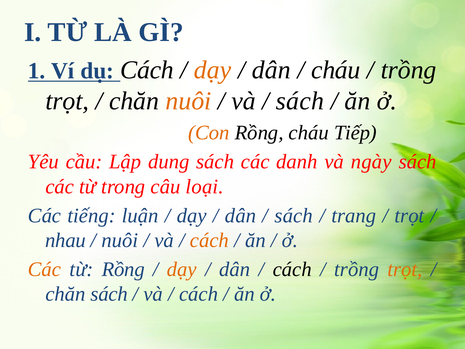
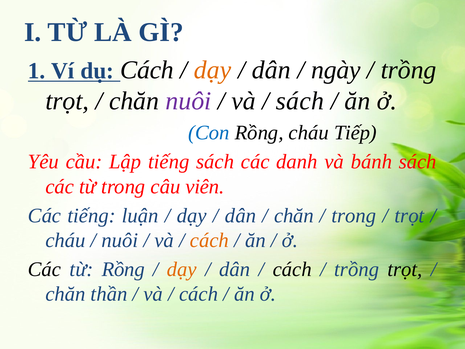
cháu at (336, 70): cháu -> ngày
nuôi at (188, 101) colour: orange -> purple
Con colour: orange -> blue
Lập dung: dung -> tiếng
ngày: ngày -> bánh
loại: loại -> viên
sách at (294, 215): sách -> chăn
trang at (354, 215): trang -> trong
nhau at (66, 240): nhau -> cháu
Các at (45, 269) colour: orange -> black
trọt at (405, 269) colour: orange -> black
chăn sách: sách -> thần
